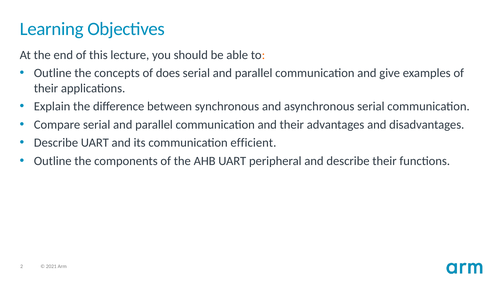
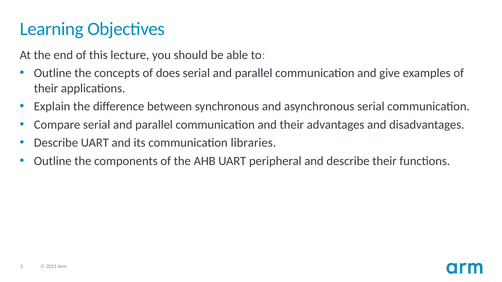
efficient: efficient -> libraries
